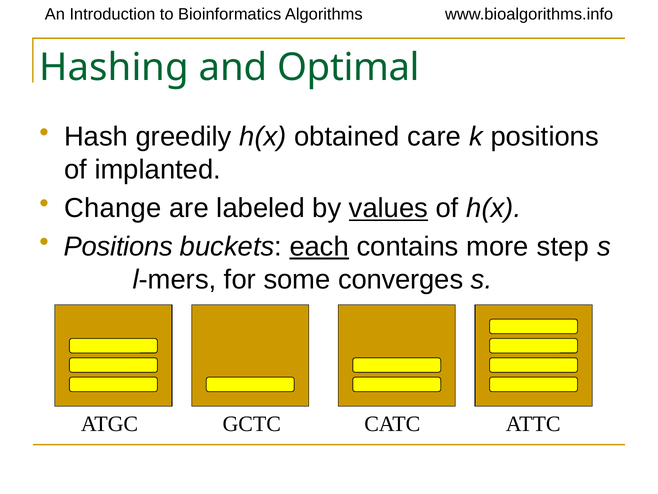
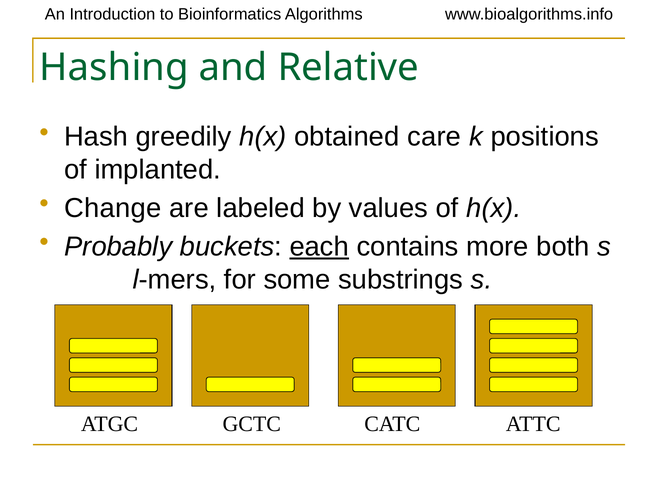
Optimal: Optimal -> Relative
values underline: present -> none
Positions at (118, 246): Positions -> Probably
step: step -> both
converges: converges -> substrings
